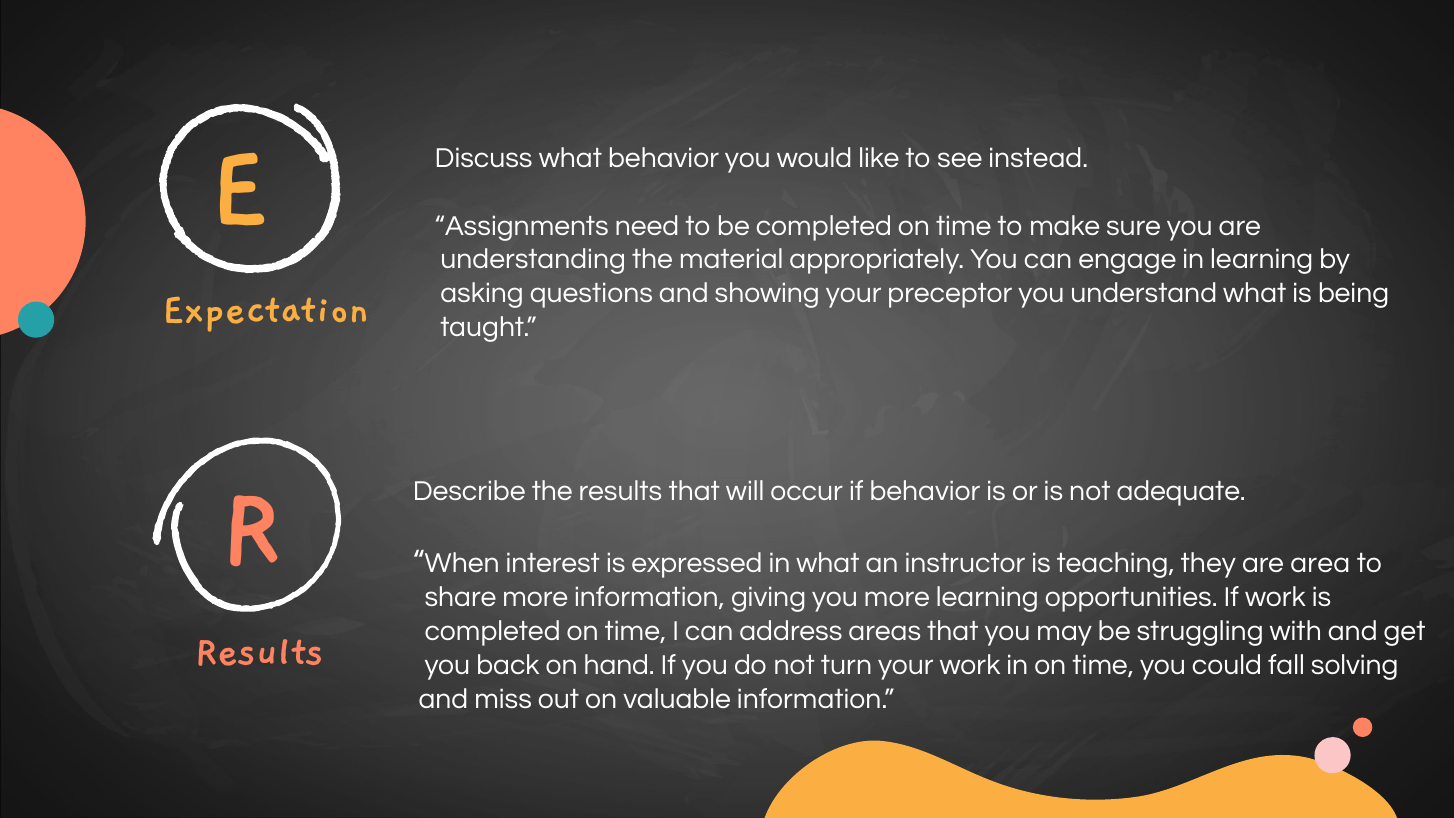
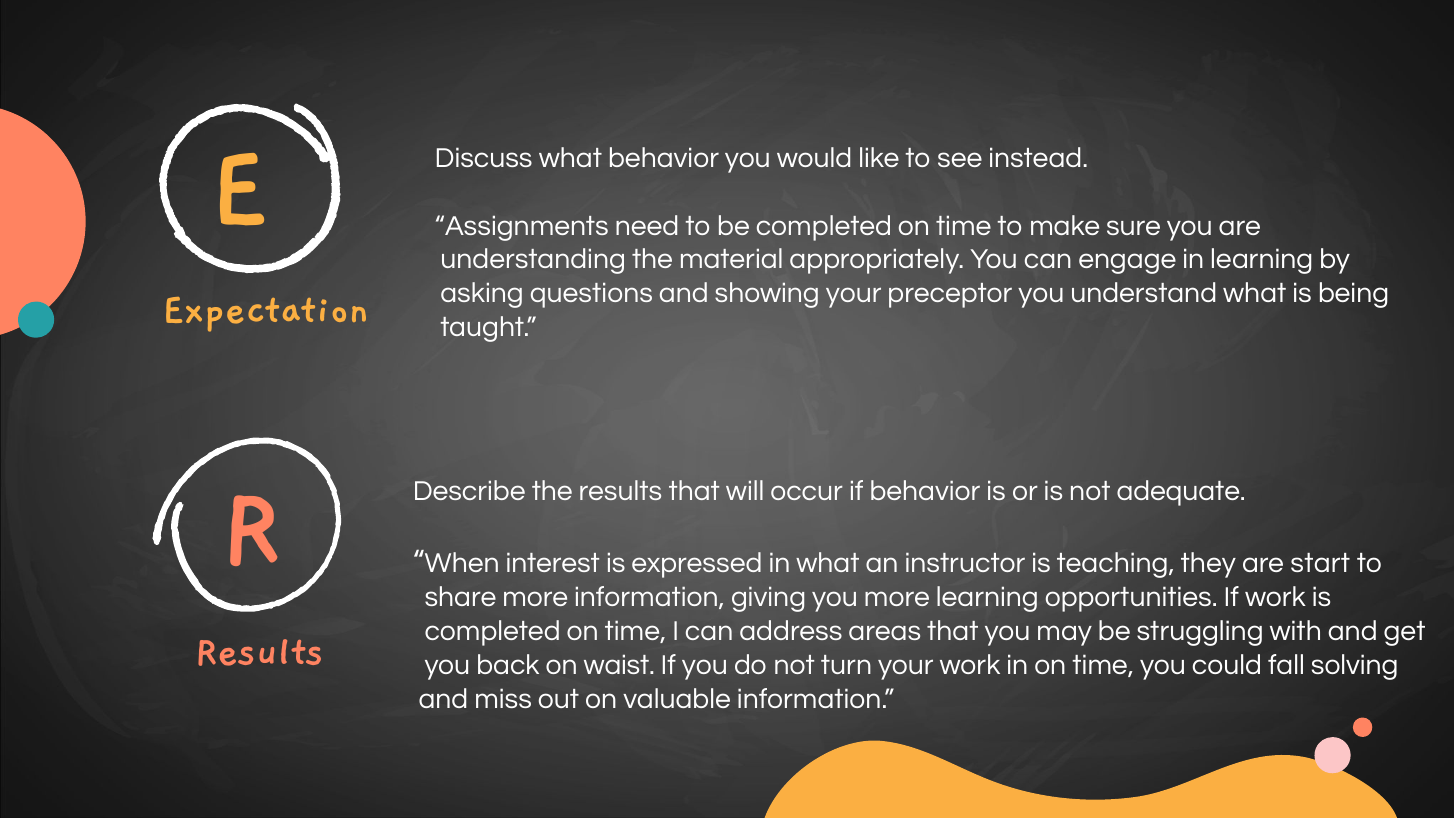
area: area -> start
hand: hand -> waist
